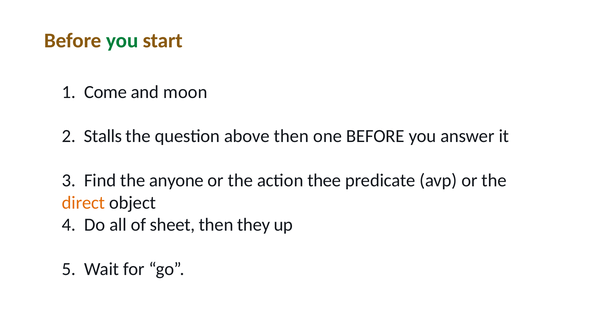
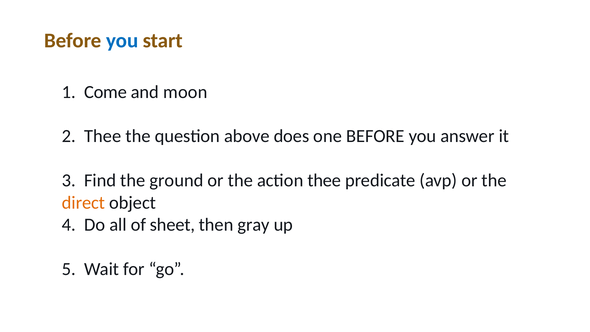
you at (122, 41) colour: green -> blue
2 Stalls: Stalls -> Thee
above then: then -> does
anyone: anyone -> ground
they: they -> gray
